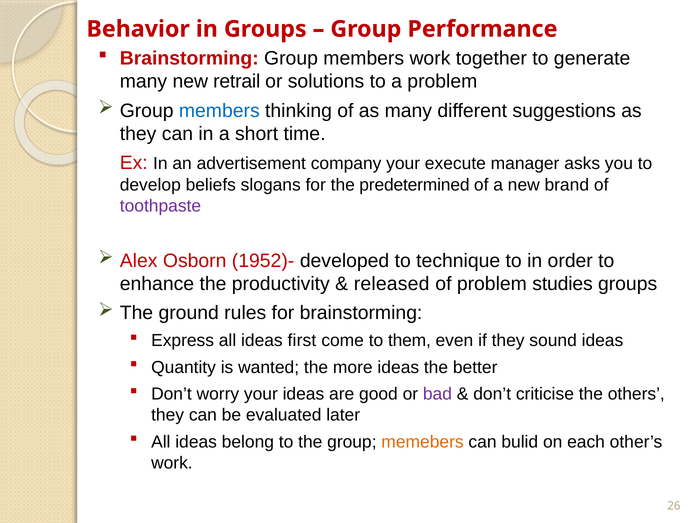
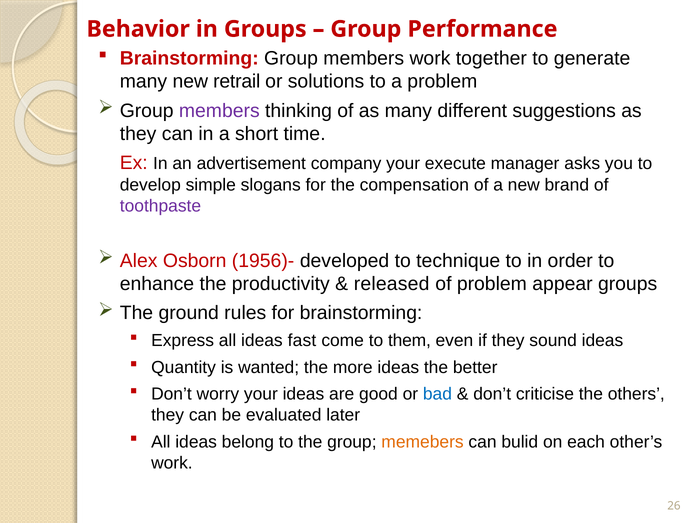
members at (219, 111) colour: blue -> purple
beliefs: beliefs -> simple
predetermined: predetermined -> compensation
1952)-: 1952)- -> 1956)-
studies: studies -> appear
first: first -> fast
bad colour: purple -> blue
